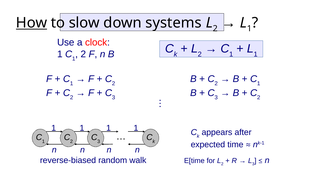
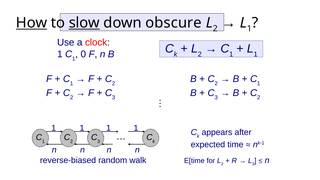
slow underline: none -> present
systems: systems -> obscure
2 at (83, 54): 2 -> 0
